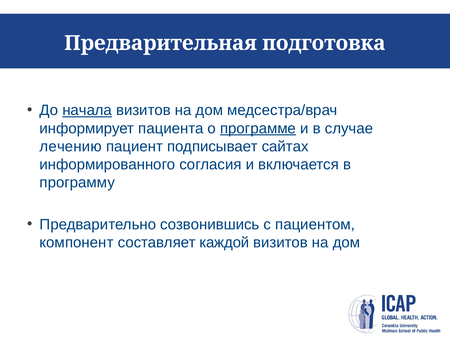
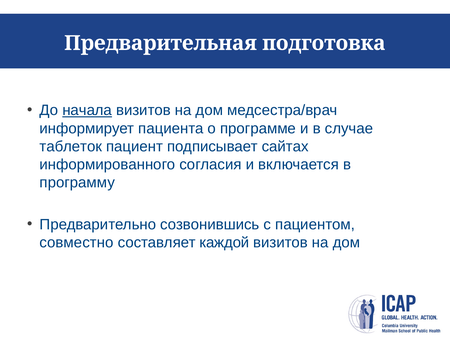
программе underline: present -> none
лечению: лечению -> таблеток
компонент: компонент -> совместно
